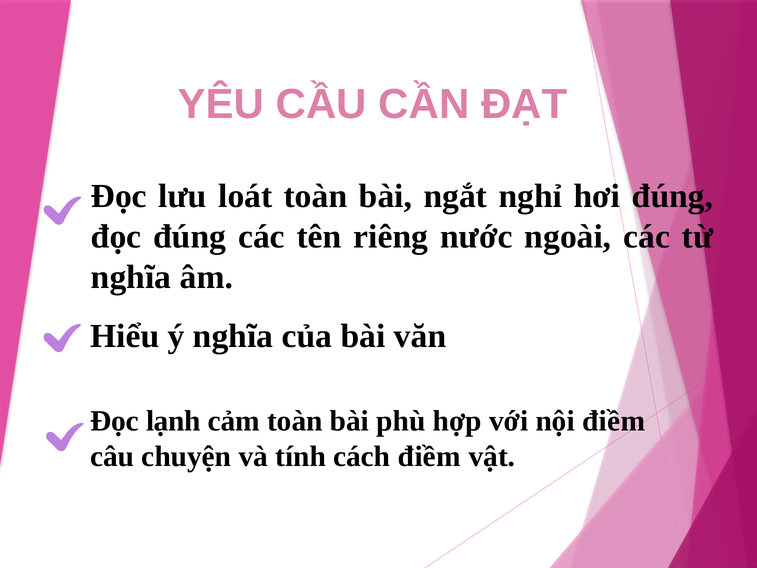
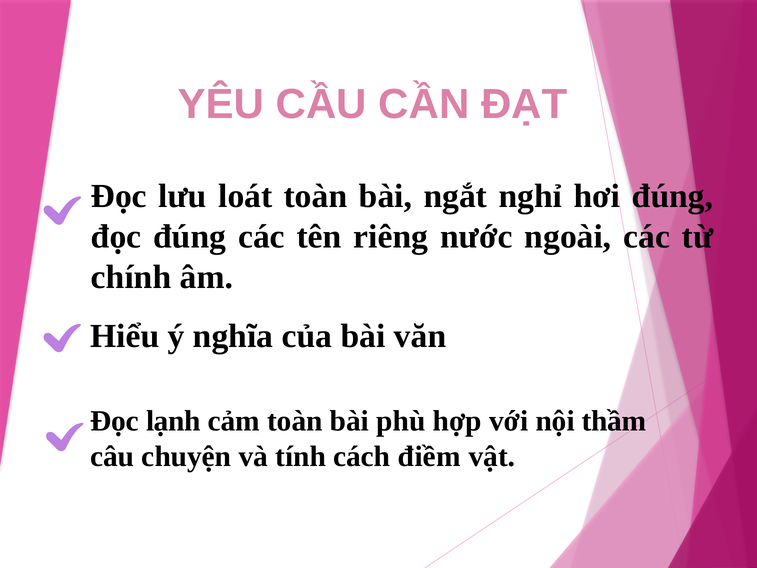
nghĩa at (131, 277): nghĩa -> chính
nội điềm: điềm -> thầm
